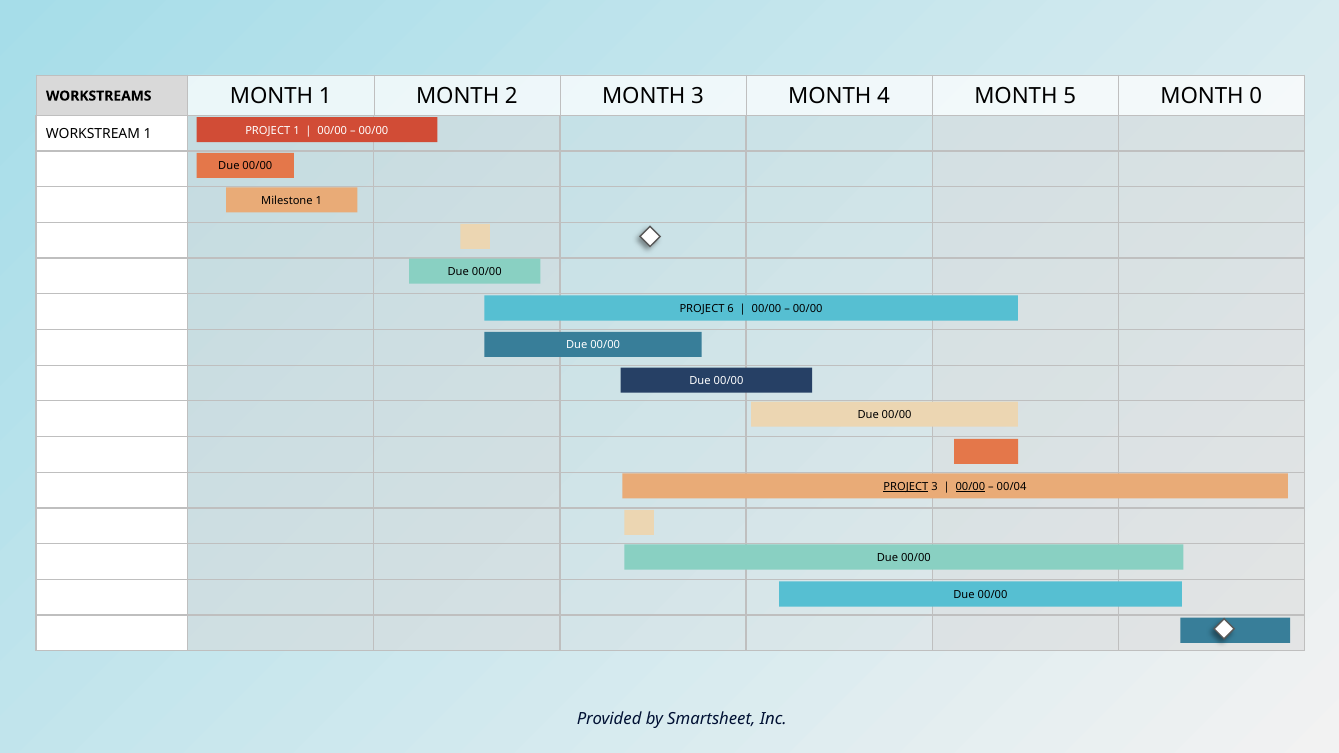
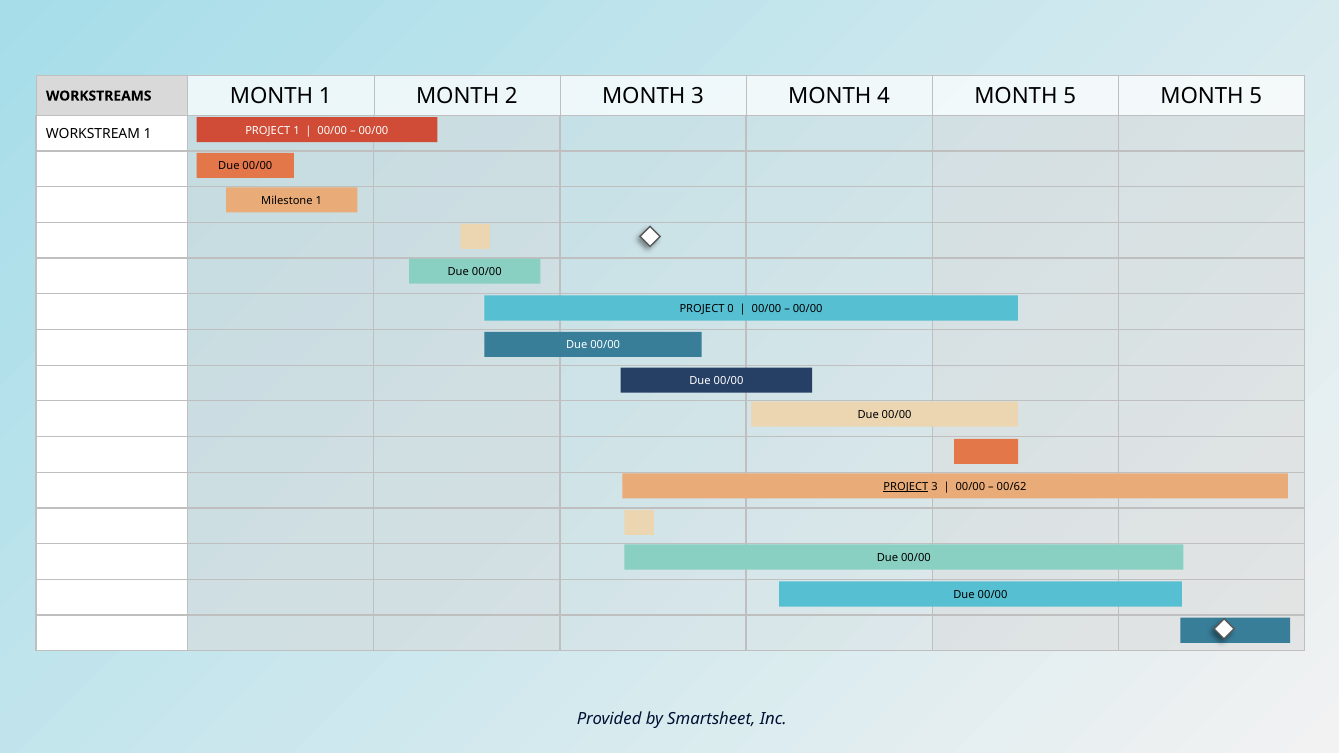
5 MONTH 0: 0 -> 5
6: 6 -> 0
00/00 at (970, 487) underline: present -> none
00/04: 00/04 -> 00/62
